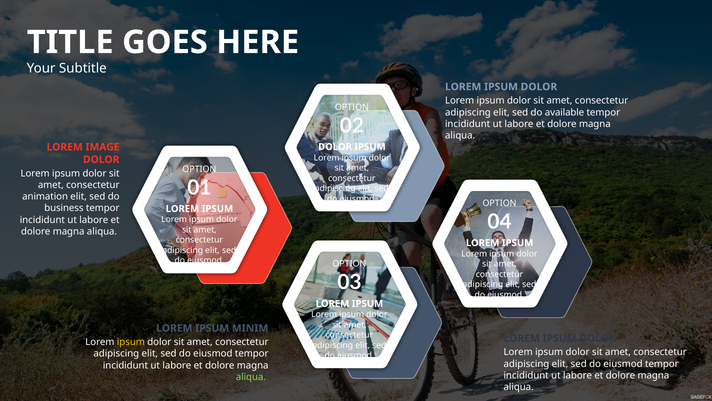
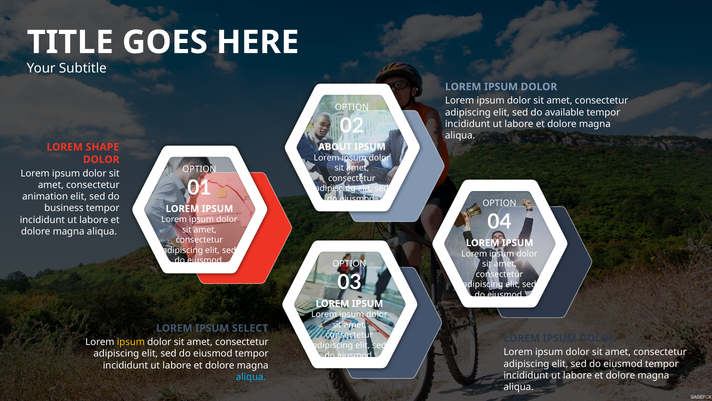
IMAGE: IMAGE -> SHAPE
DOLOR at (335, 147): DOLOR -> ABOUT
MINIM: MINIM -> SELECT
aliqua at (251, 376) colour: light green -> light blue
